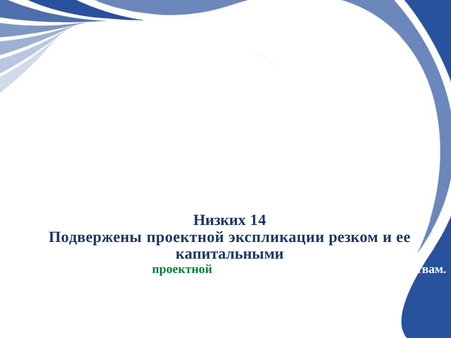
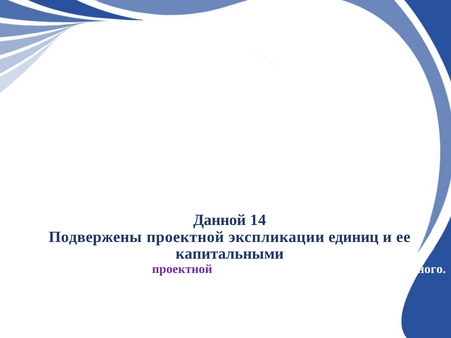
Низких: Низких -> Данной
резком: резком -> единиц
проектной at (182, 269) colour: green -> purple
пространствам: пространствам -> растительного
